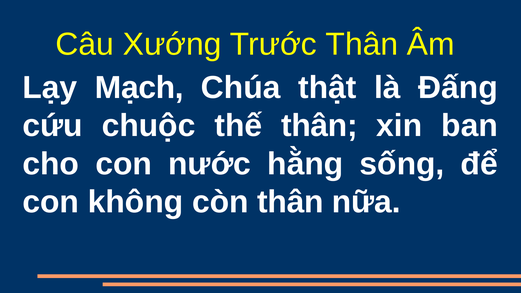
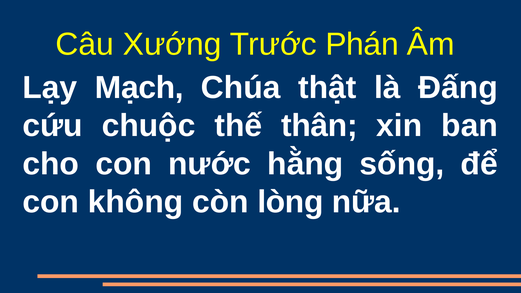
Trước Thân: Thân -> Phán
còn thân: thân -> lòng
